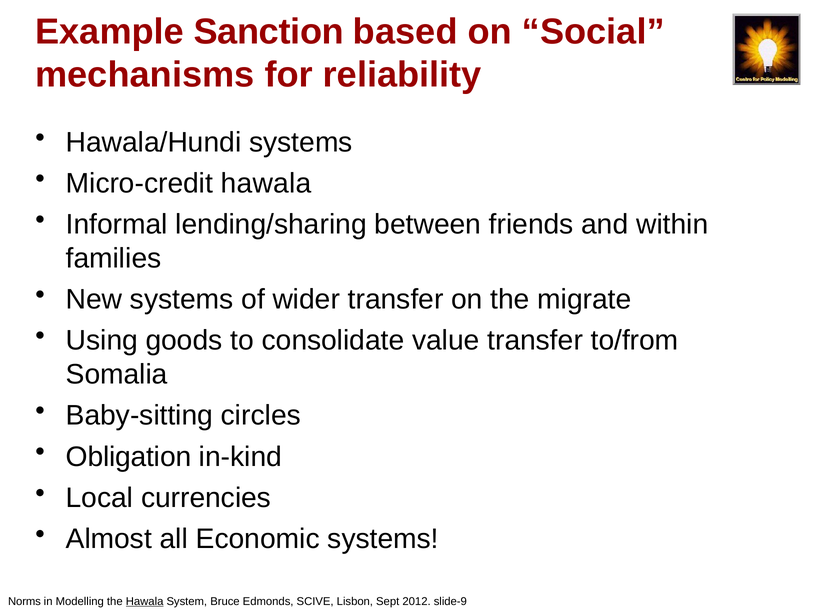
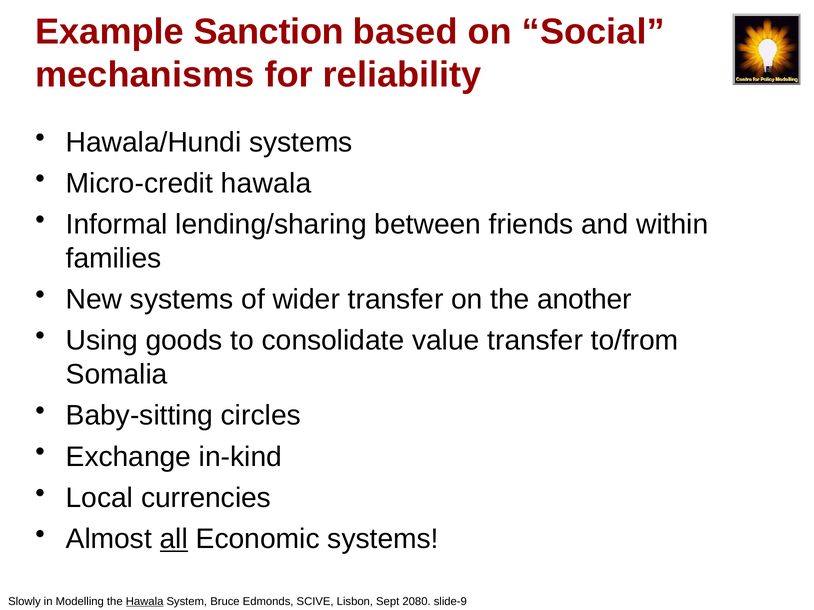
migrate: migrate -> another
Obligation: Obligation -> Exchange
all underline: none -> present
Norms: Norms -> Slowly
2012: 2012 -> 2080
